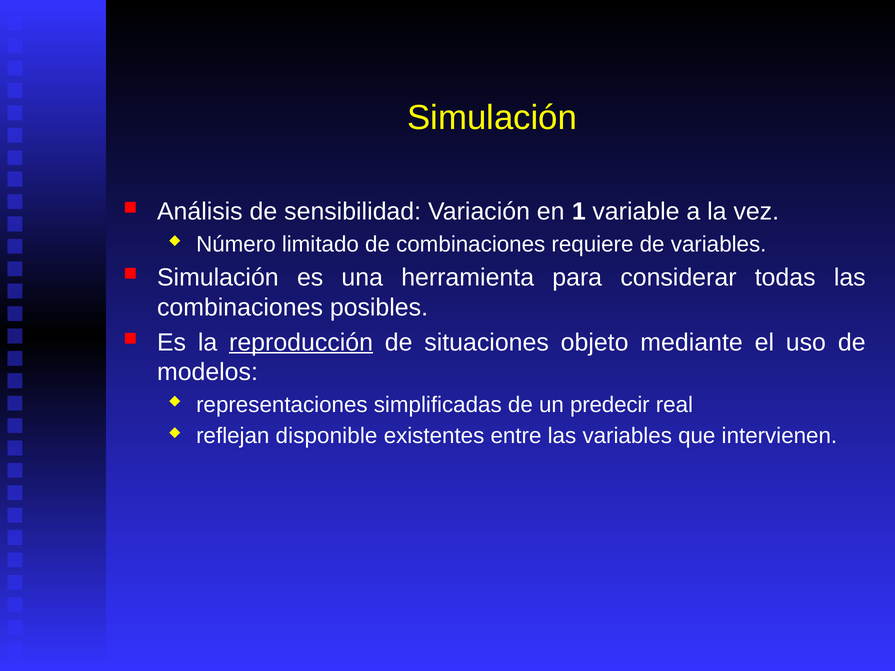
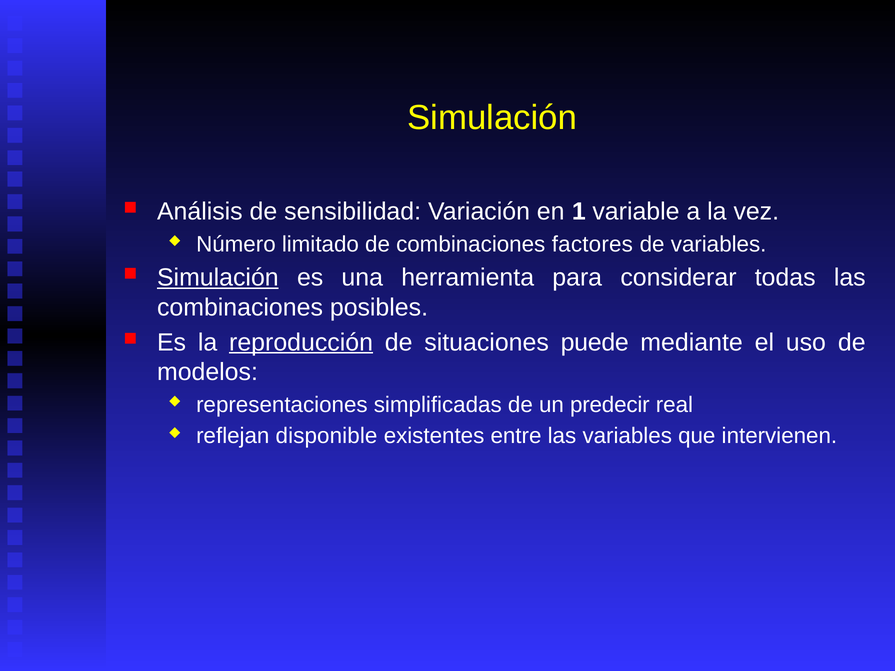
requiere: requiere -> factores
Simulación at (218, 278) underline: none -> present
objeto: objeto -> puede
